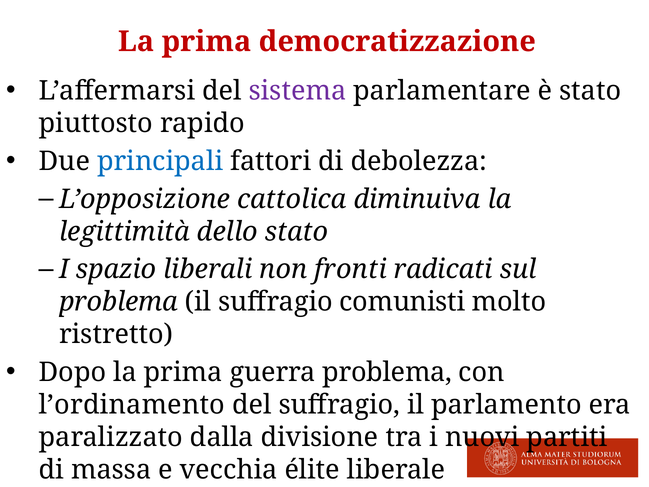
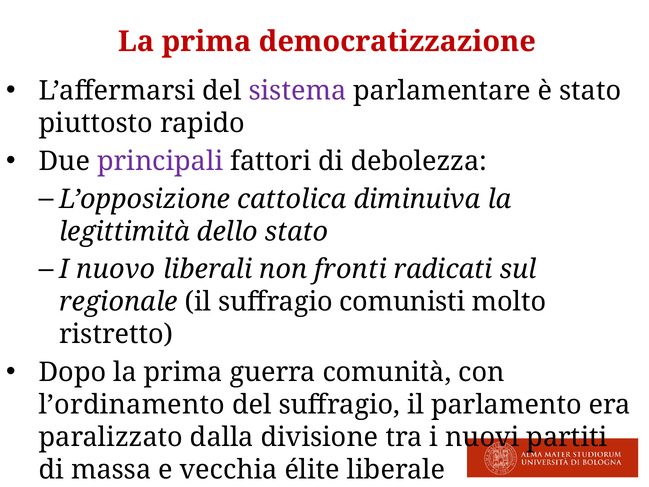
principali colour: blue -> purple
spazio: spazio -> nuovo
problema at (119, 302): problema -> regionale
guerra problema: problema -> comunità
